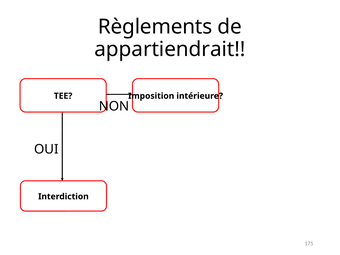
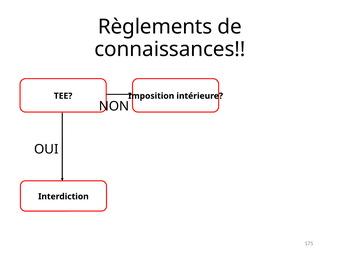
appartiendrait: appartiendrait -> connaissances
